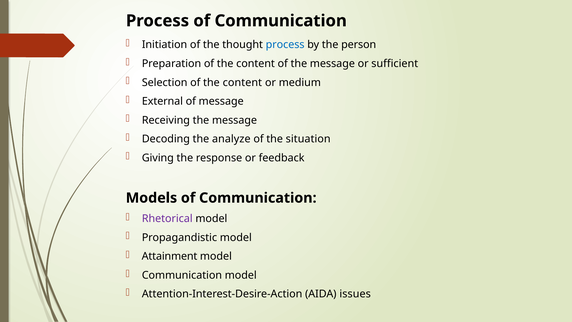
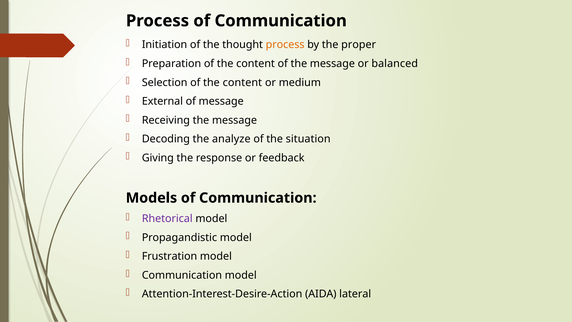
process at (285, 45) colour: blue -> orange
person: person -> proper
sufficient: sufficient -> balanced
Attainment: Attainment -> Frustration
issues: issues -> lateral
